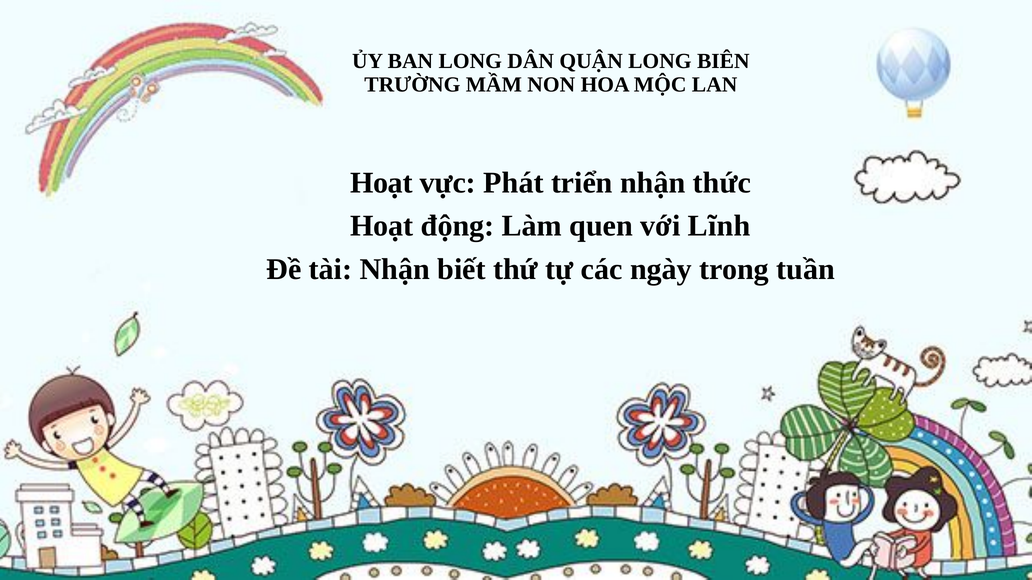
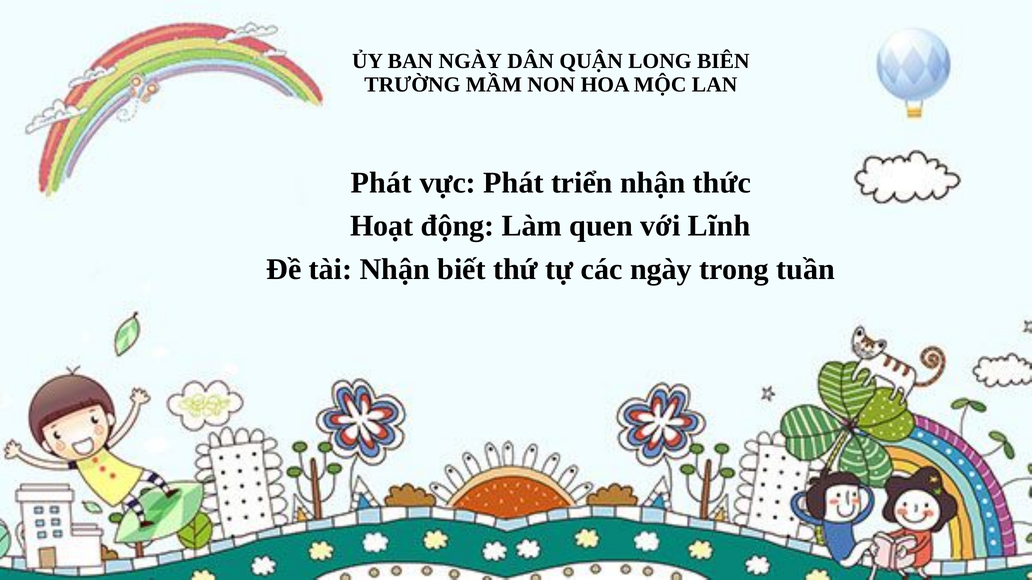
BAN LONG: LONG -> NGÀY
Hoạt at (381, 183): Hoạt -> Phát
